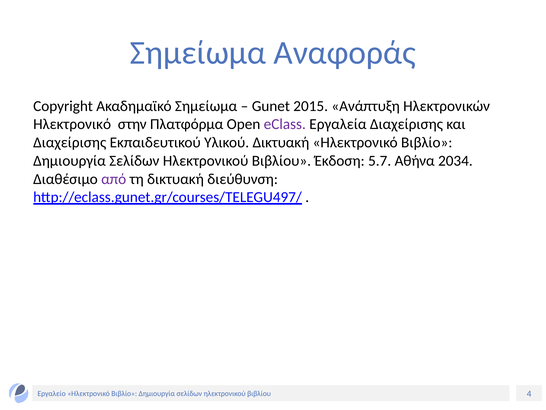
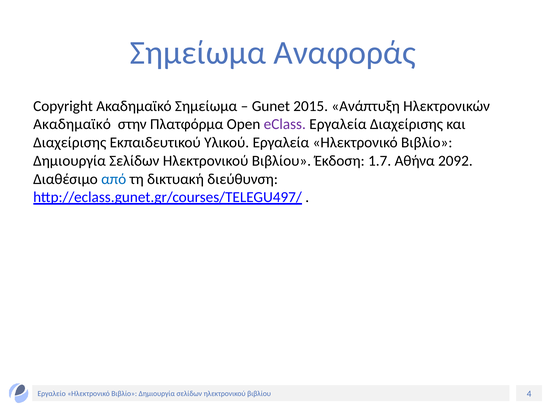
Ηλεκτρονικό at (72, 124): Ηλεκτρονικό -> Ακαδημαϊκό
Υλικού Δικτυακή: Δικτυακή -> Εργαλεία
5.7: 5.7 -> 1.7
2034: 2034 -> 2092
από colour: purple -> blue
